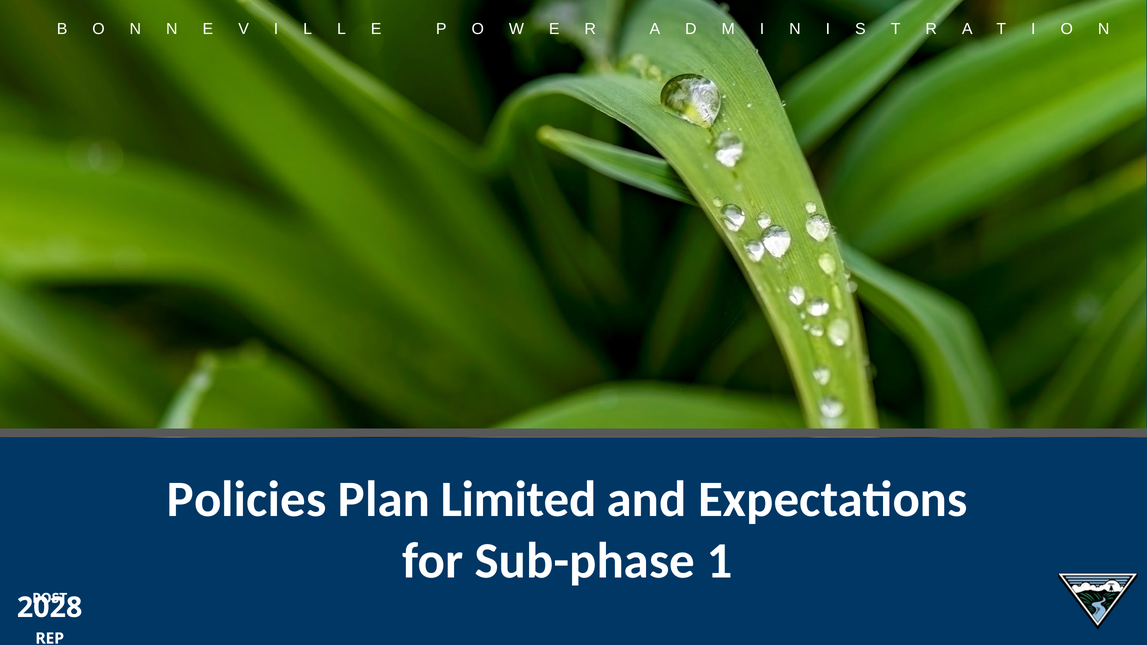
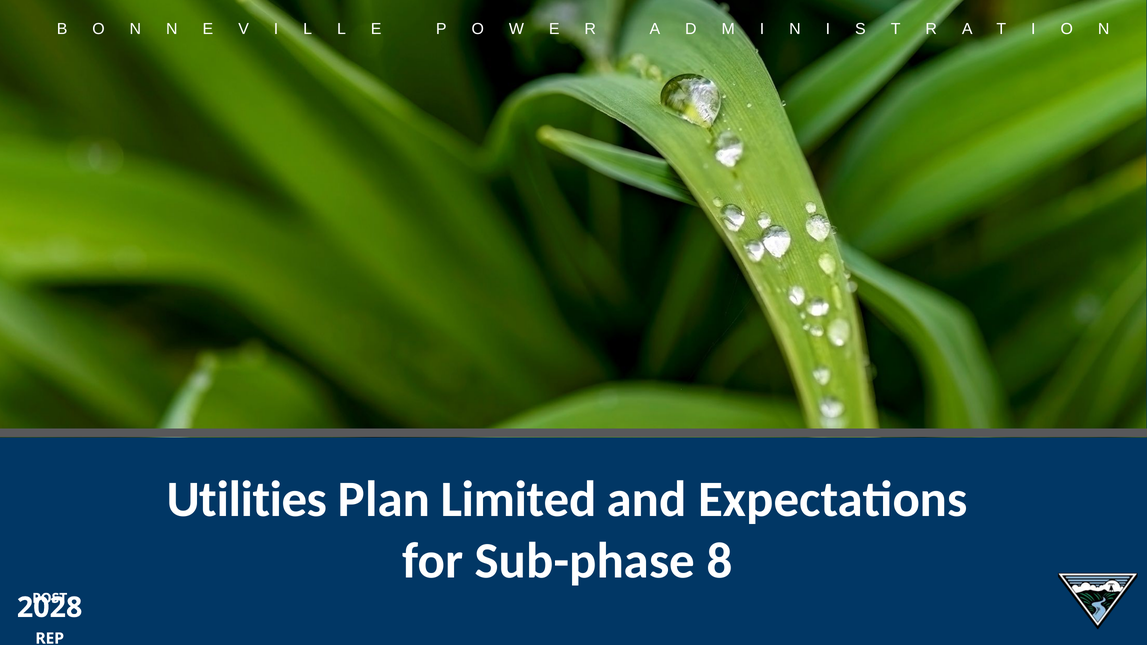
Policies: Policies -> Utilities
1: 1 -> 8
